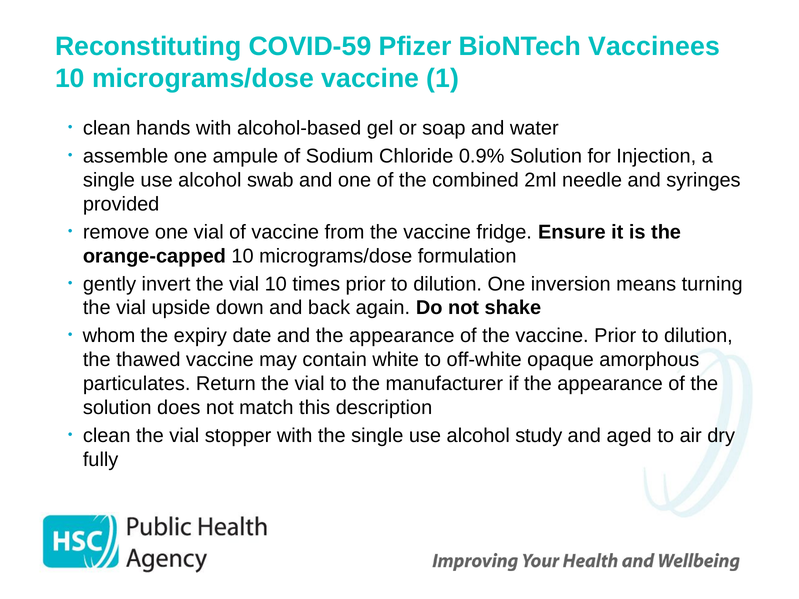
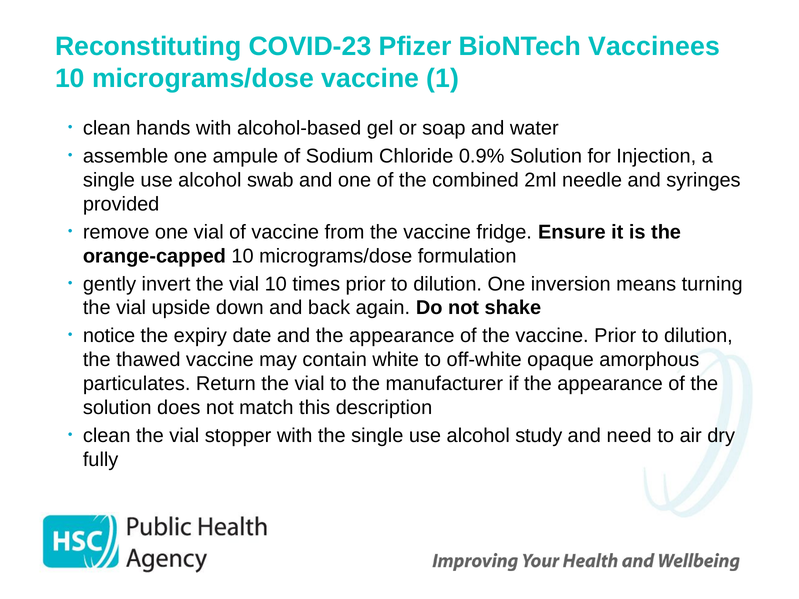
COVID-59: COVID-59 -> COVID-23
whom: whom -> notice
aged: aged -> need
